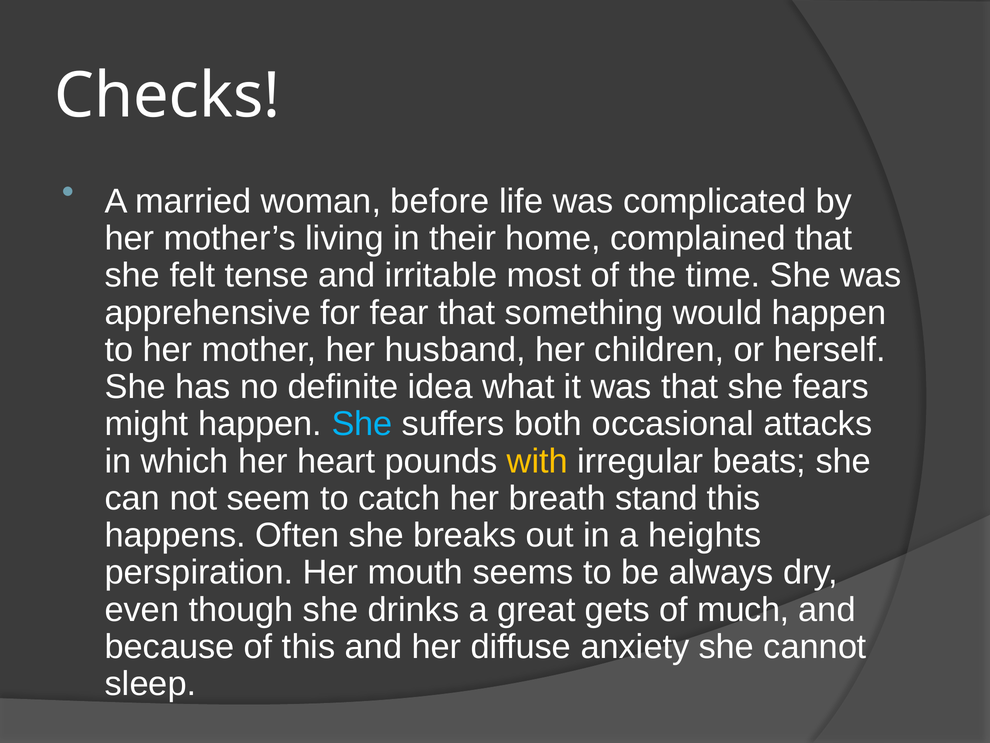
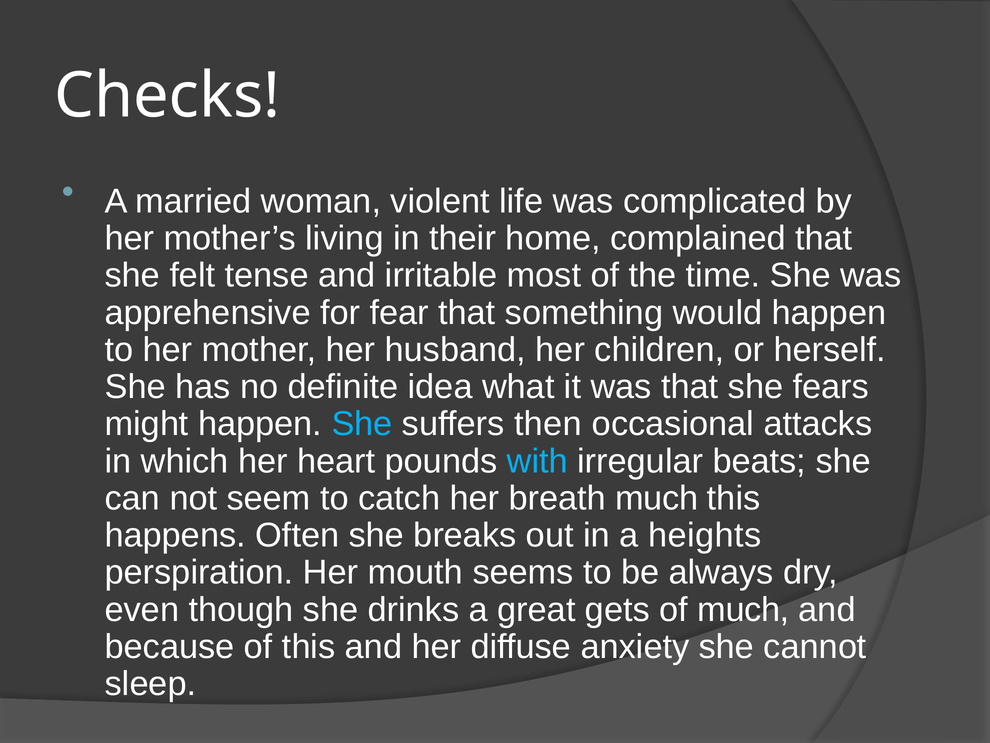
before: before -> violent
both: both -> then
with colour: yellow -> light blue
breath stand: stand -> much
